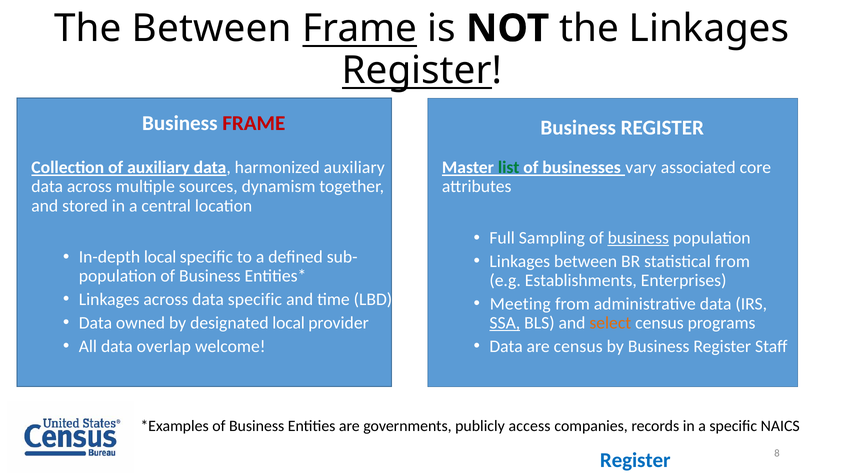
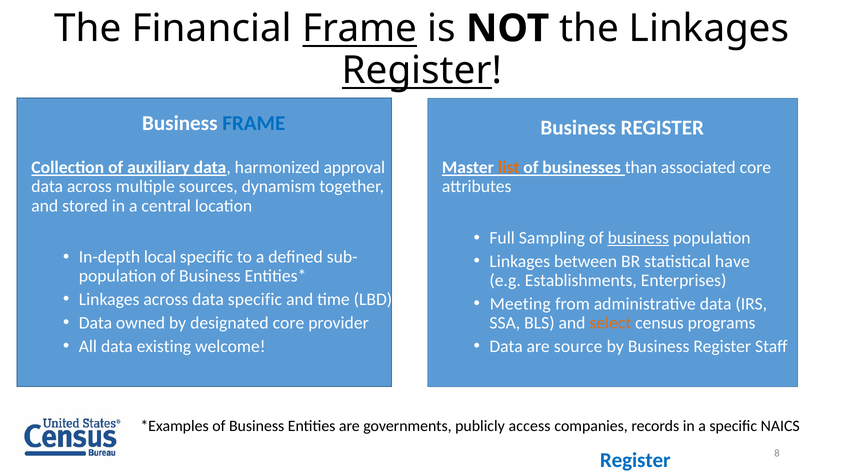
The Between: Between -> Financial
FRAME at (254, 123) colour: red -> blue
harmonized auxiliary: auxiliary -> approval
list colour: green -> orange
vary: vary -> than
statistical from: from -> have
designated local: local -> core
SSA underline: present -> none
overlap: overlap -> existing
are census: census -> source
